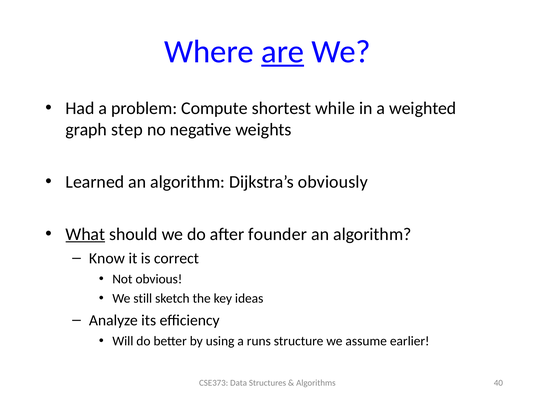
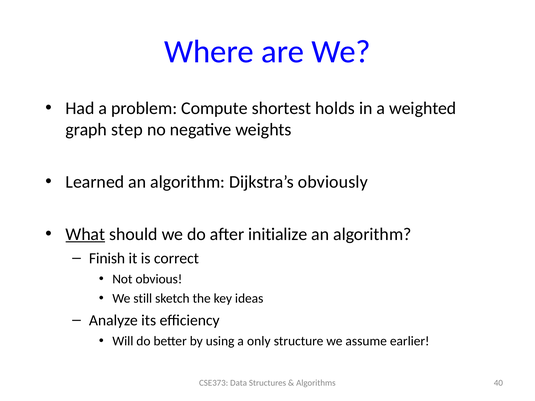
are underline: present -> none
while: while -> holds
founder: founder -> initialize
Know: Know -> Finish
runs: runs -> only
